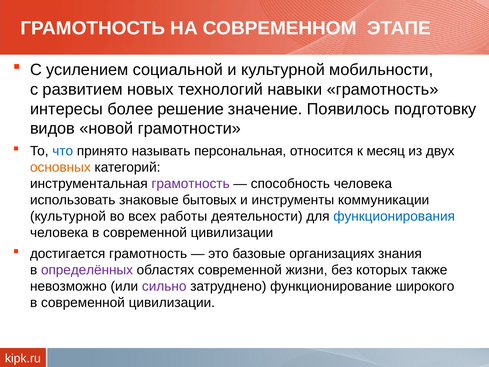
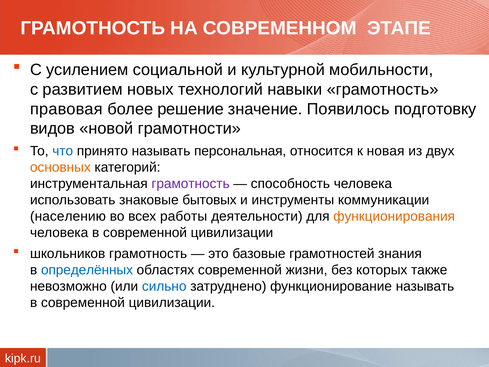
интересы: интересы -> правовая
месяц: месяц -> новая
культурной at (68, 216): культурной -> населению
функционирования colour: blue -> orange
достигается: достигается -> школьников
организациях: организациях -> грамотностей
определённых colour: purple -> blue
сильно colour: purple -> blue
функционирование широкого: широкого -> называть
